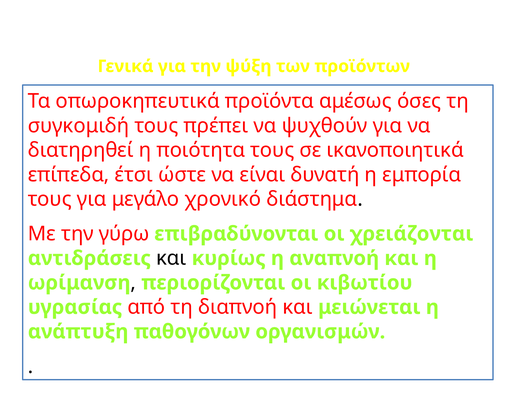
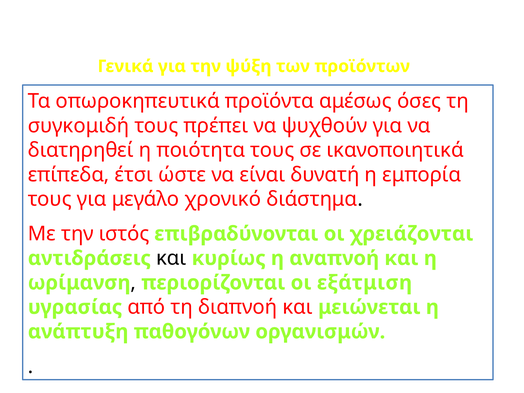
γύρω: γύρω -> ιστός
κιβωτίου: κιβωτίου -> εξάτμιση
